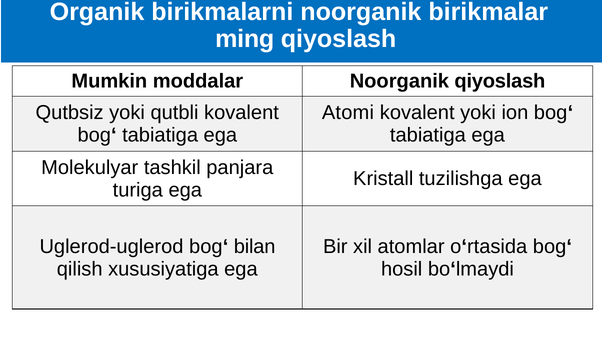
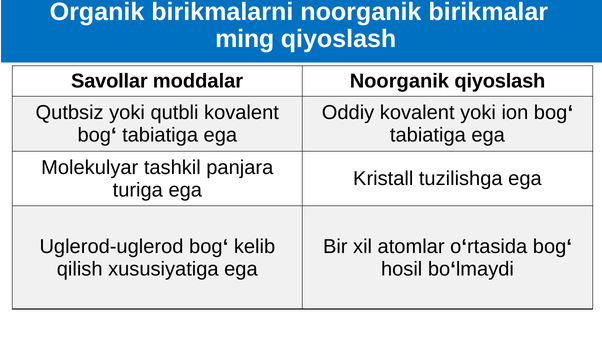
Mumkin: Mumkin -> Savollar
Atomi: Atomi -> Oddiy
bilan: bilan -> kelib
